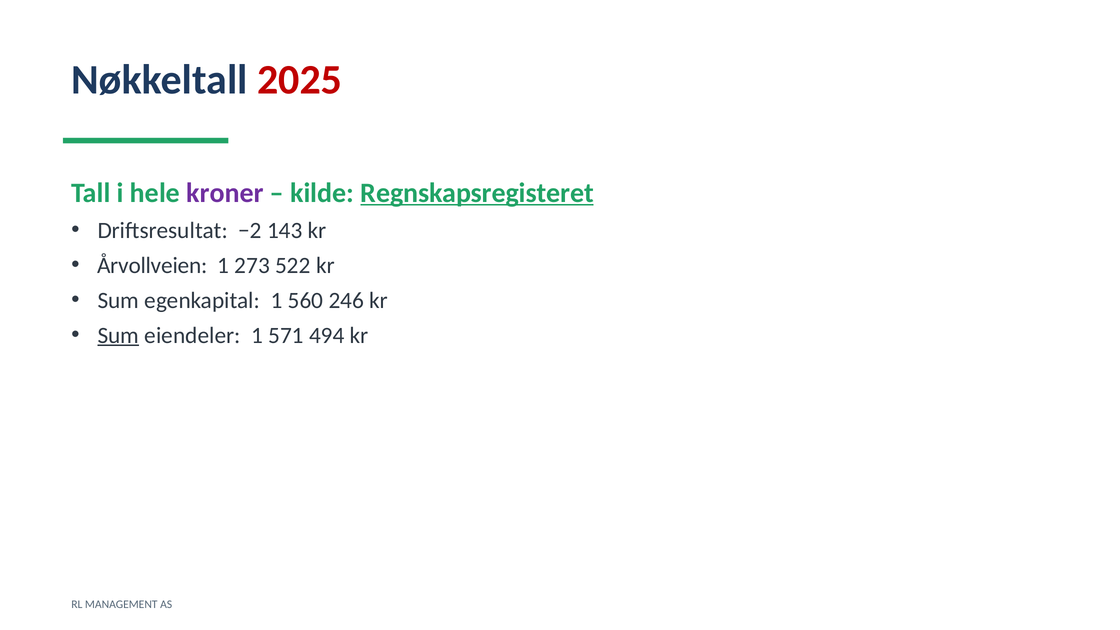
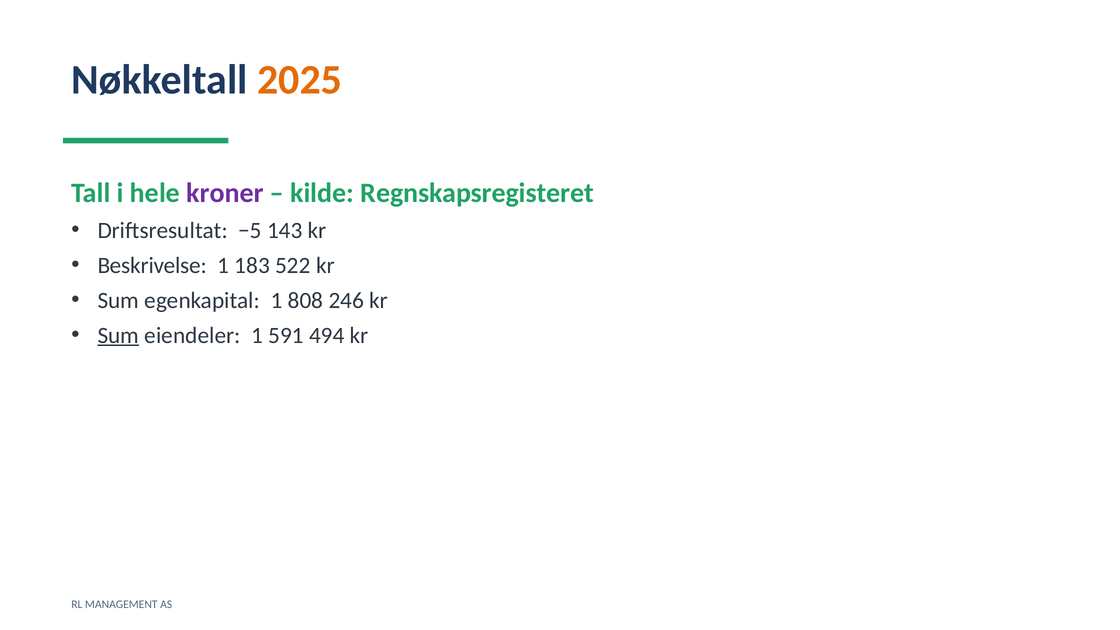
2025 colour: red -> orange
Regnskapsregisteret underline: present -> none
−2: −2 -> −5
Årvollveien: Årvollveien -> Beskrivelse
273: 273 -> 183
560: 560 -> 808
571: 571 -> 591
